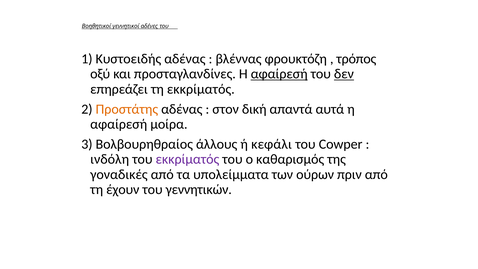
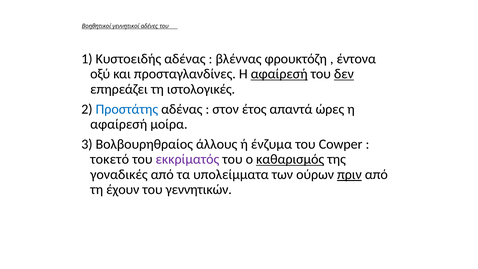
τρόπος: τρόπος -> έντονα
τη εκκρίματός: εκκρίματός -> ιστολογικές
Προστάτης colour: orange -> blue
δική: δική -> έτος
αυτά: αυτά -> ώρες
κεφάλι: κεφάλι -> ένζυμα
ινδόλη: ινδόλη -> τοκετό
καθαρισμός underline: none -> present
πριν underline: none -> present
